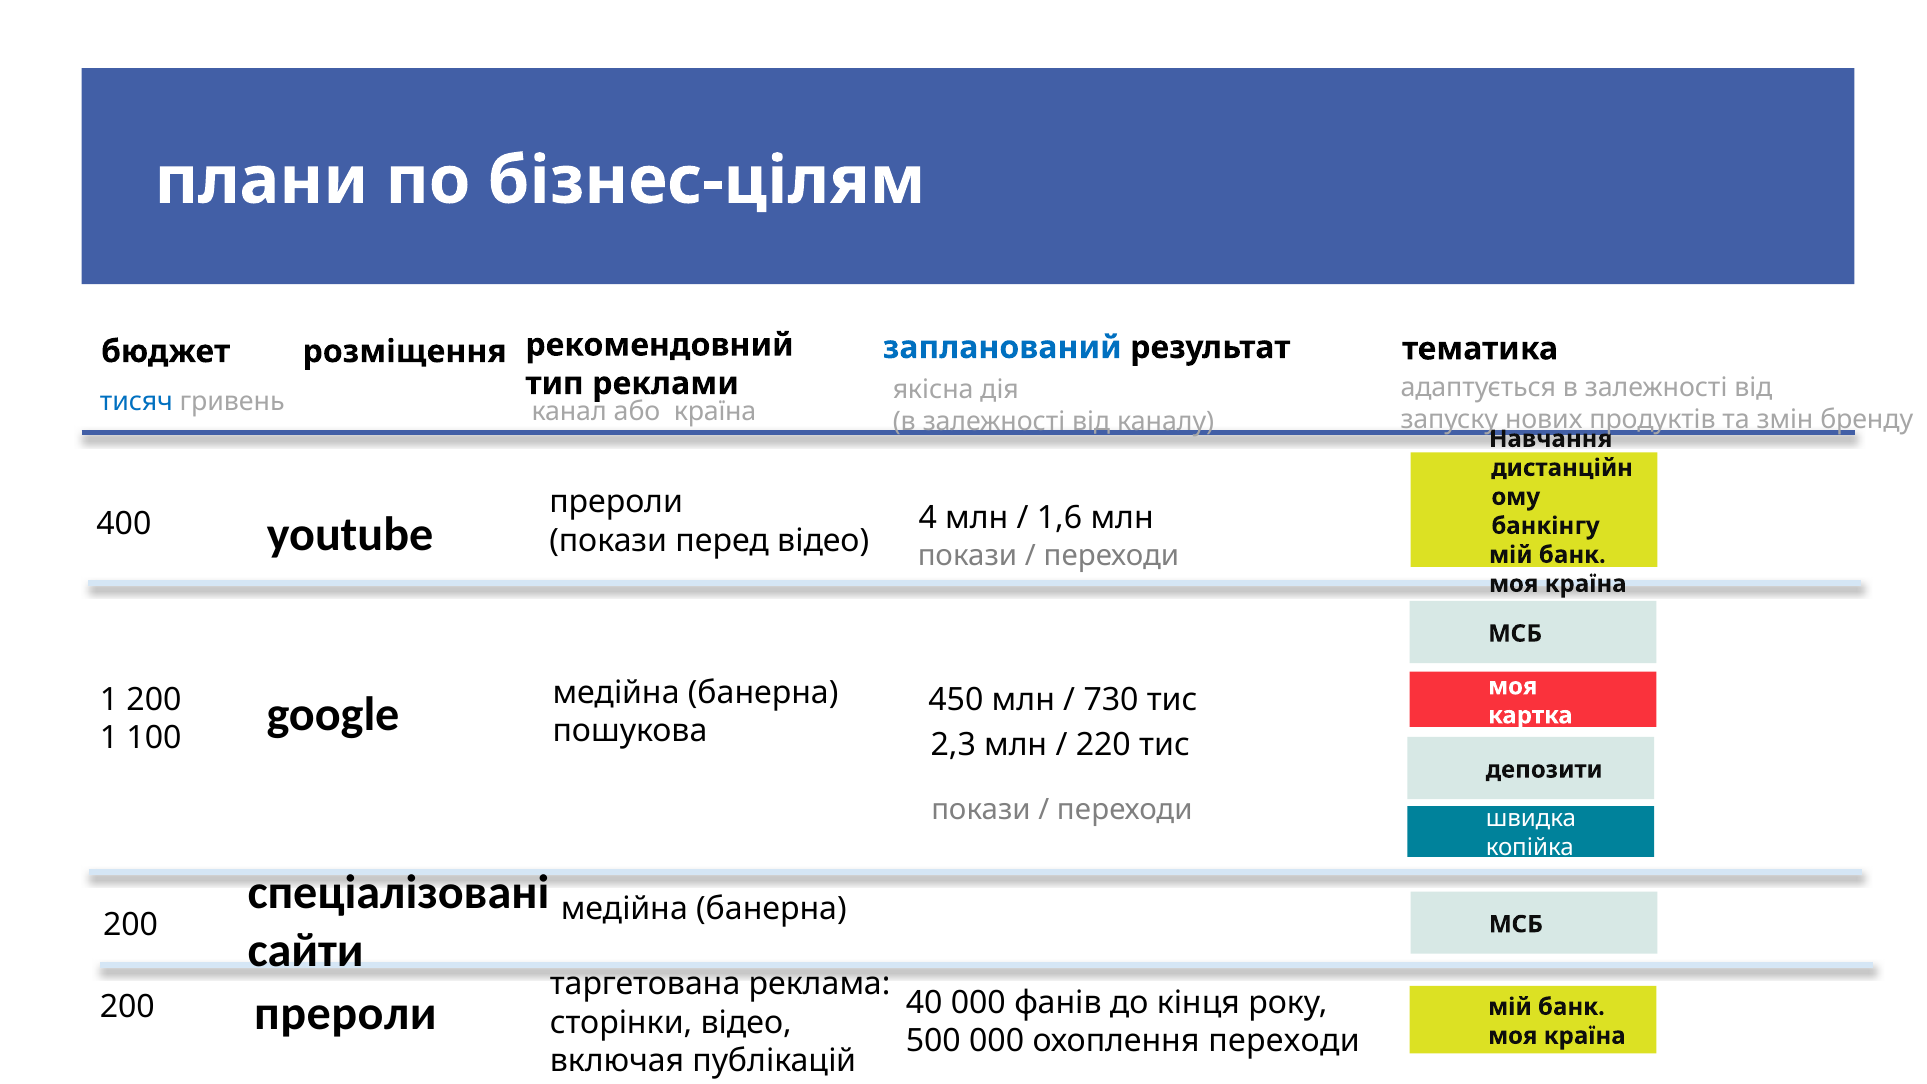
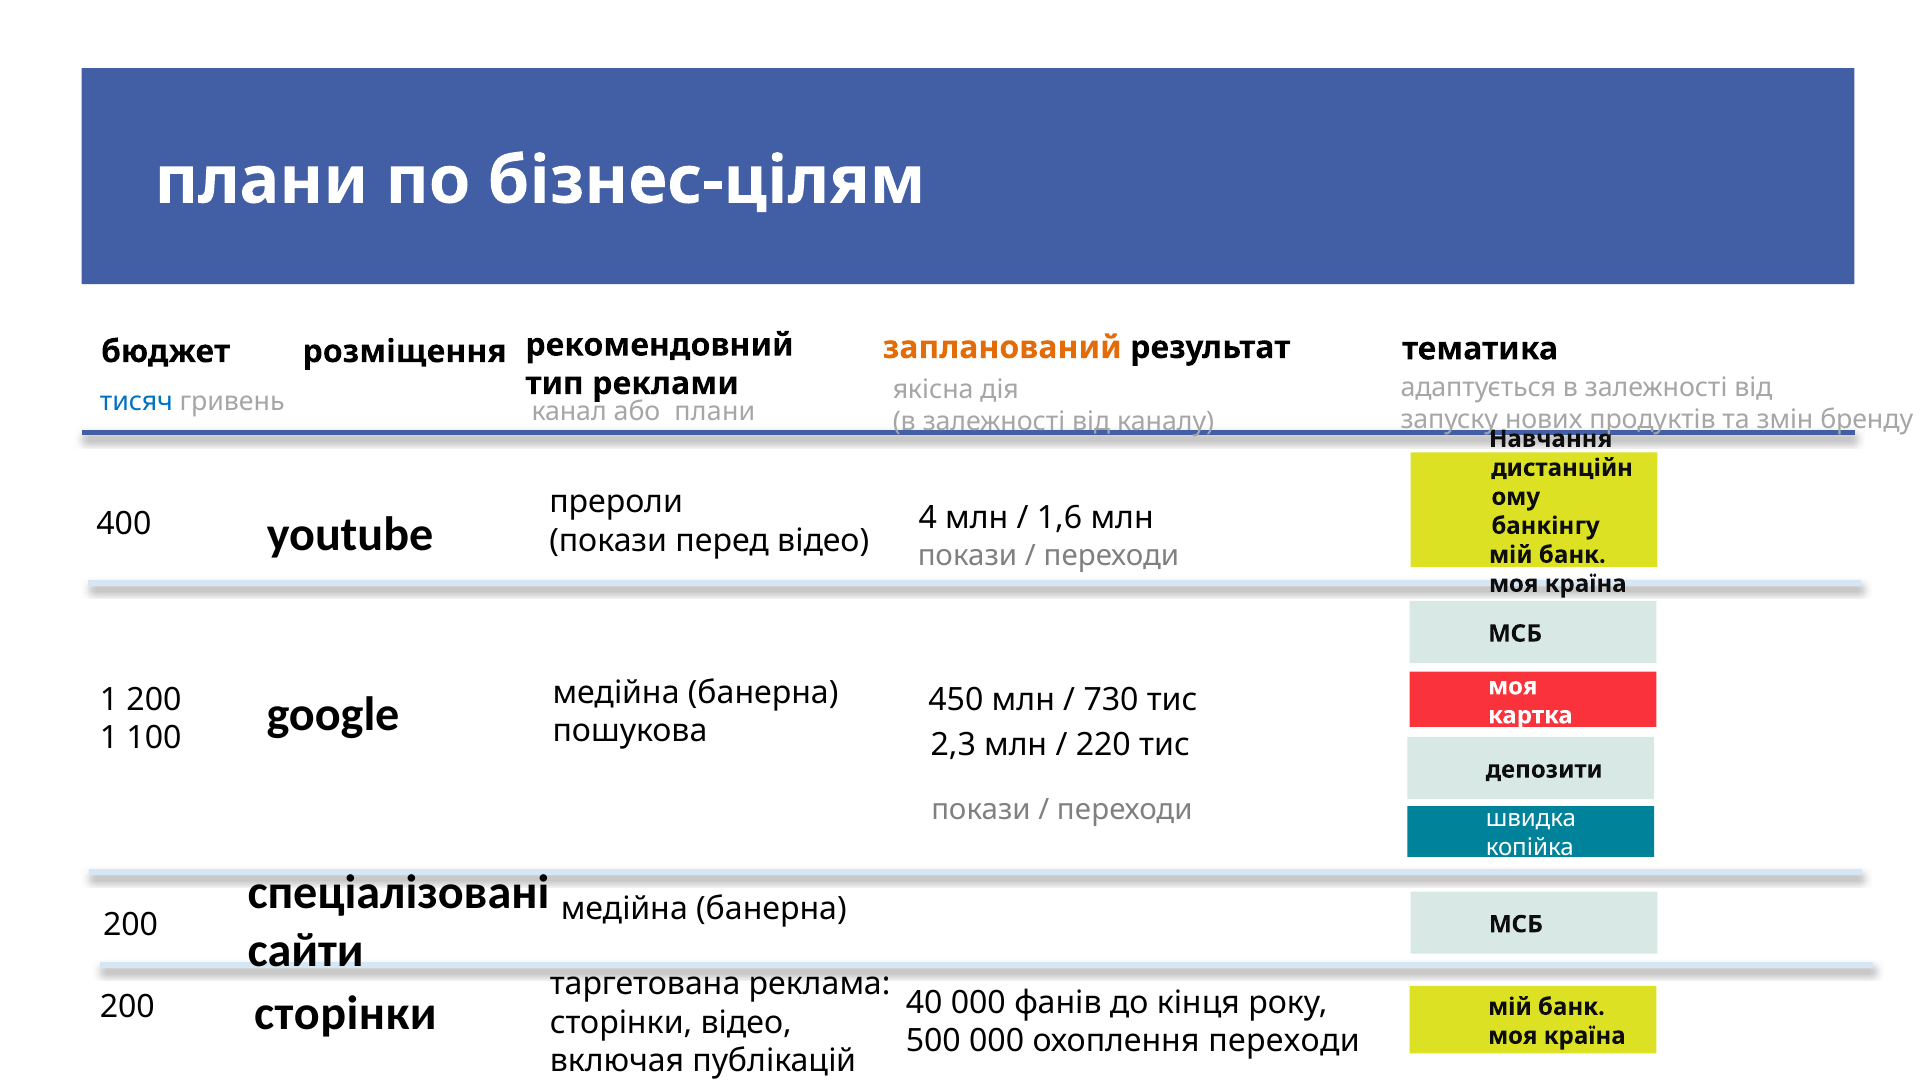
запланований colour: blue -> orange
або країна: країна -> плани
прероли at (345, 1013): прероли -> сторінки
